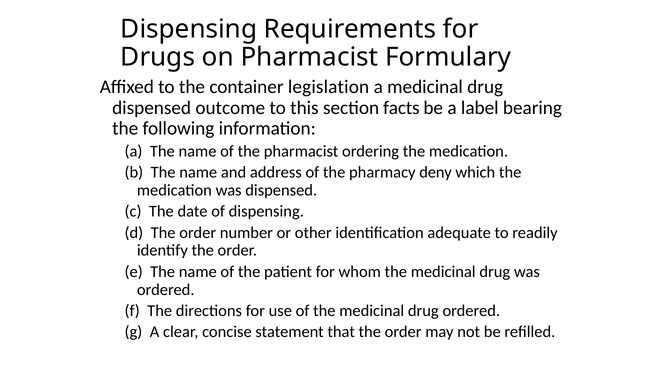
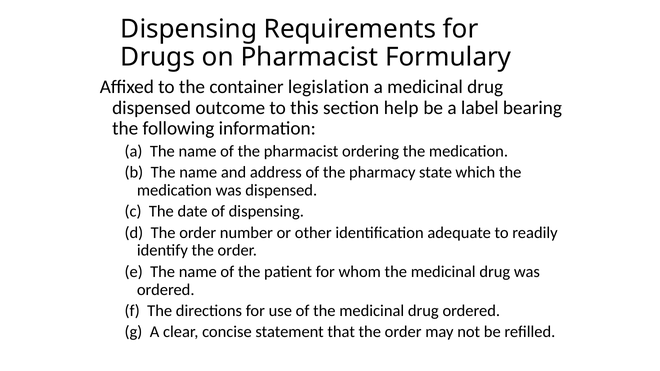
facts: facts -> help
deny: deny -> state
